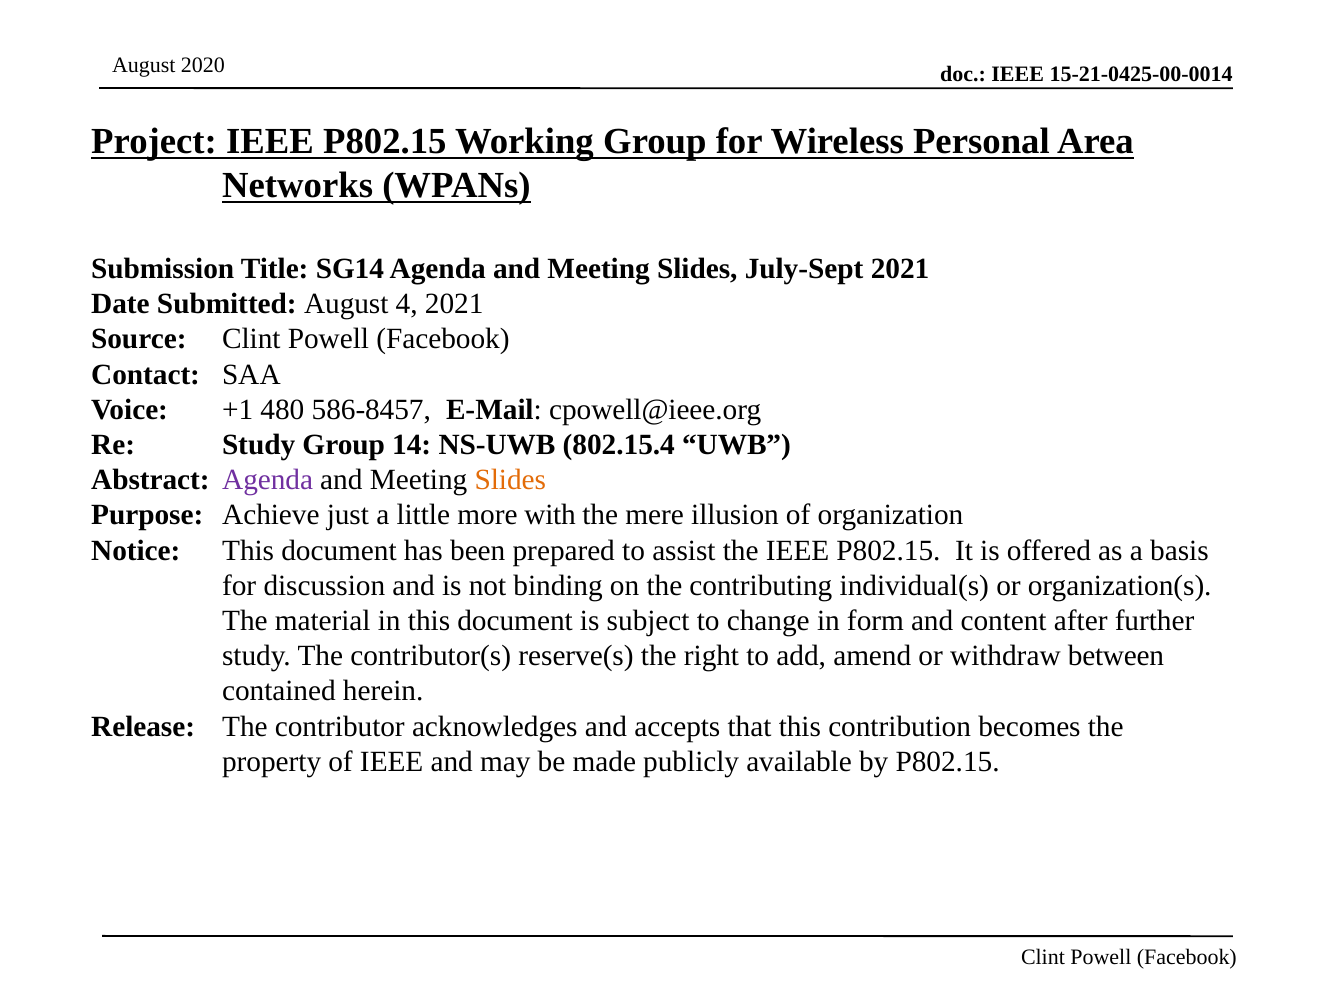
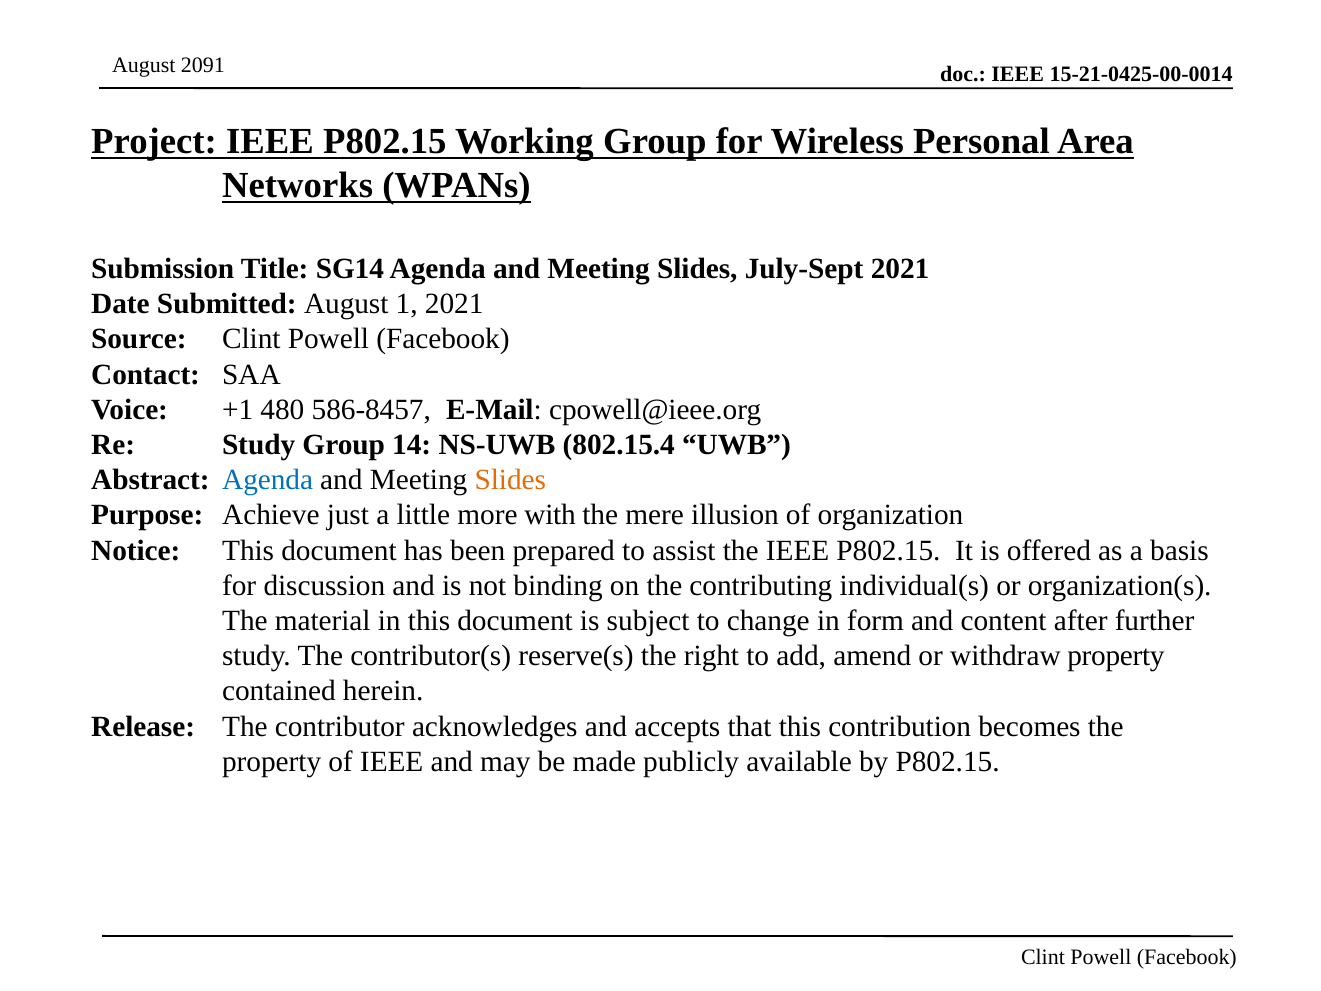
2020: 2020 -> 2091
4: 4 -> 1
Agenda at (268, 480) colour: purple -> blue
withdraw between: between -> property
